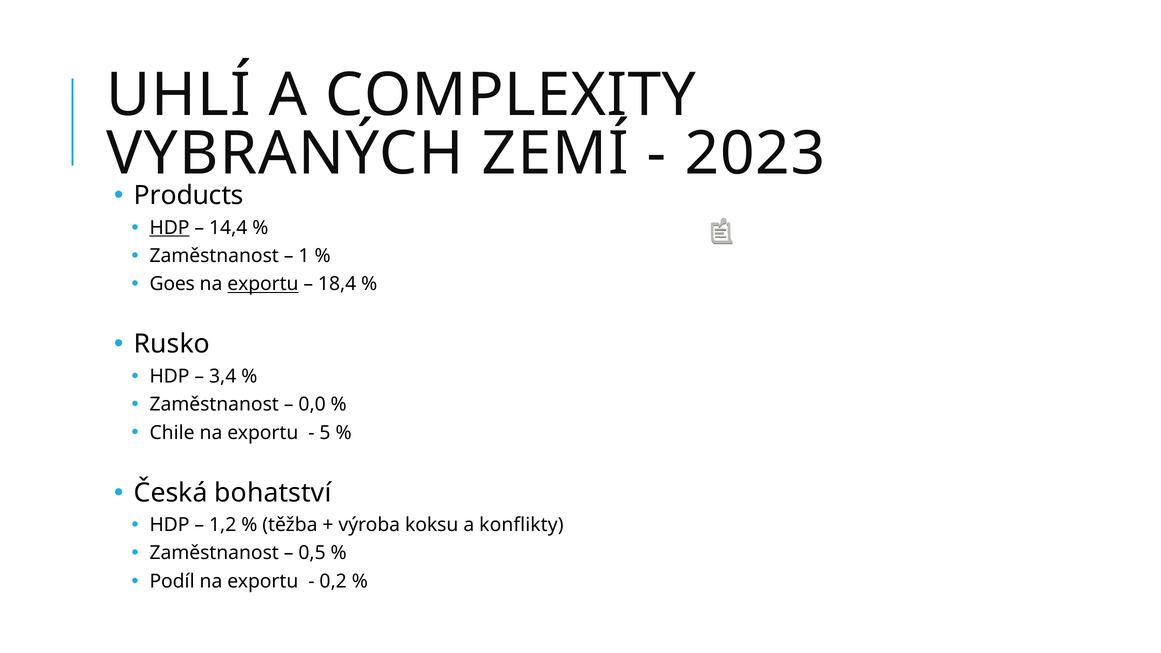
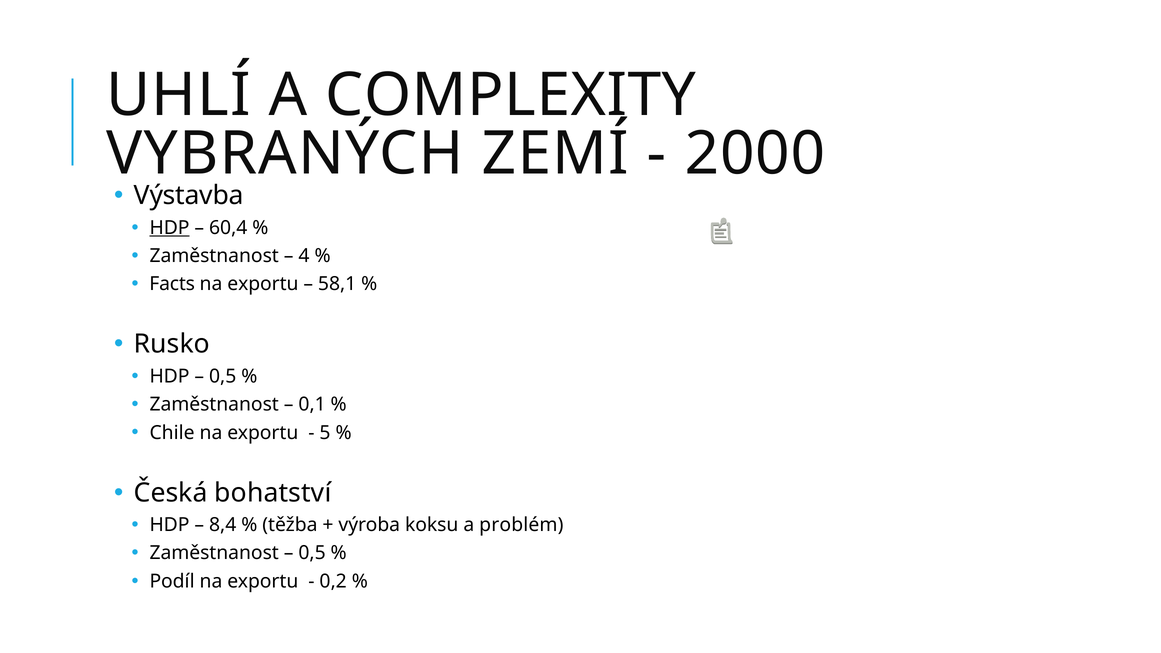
2023: 2023 -> 2000
Products: Products -> Výstavba
14,4: 14,4 -> 60,4
1: 1 -> 4
Goes: Goes -> Facts
exportu at (263, 284) underline: present -> none
18,4: 18,4 -> 58,1
3,4 at (223, 376): 3,4 -> 0,5
0,0: 0,0 -> 0,1
1,2: 1,2 -> 8,4
konflikty: konflikty -> problém
